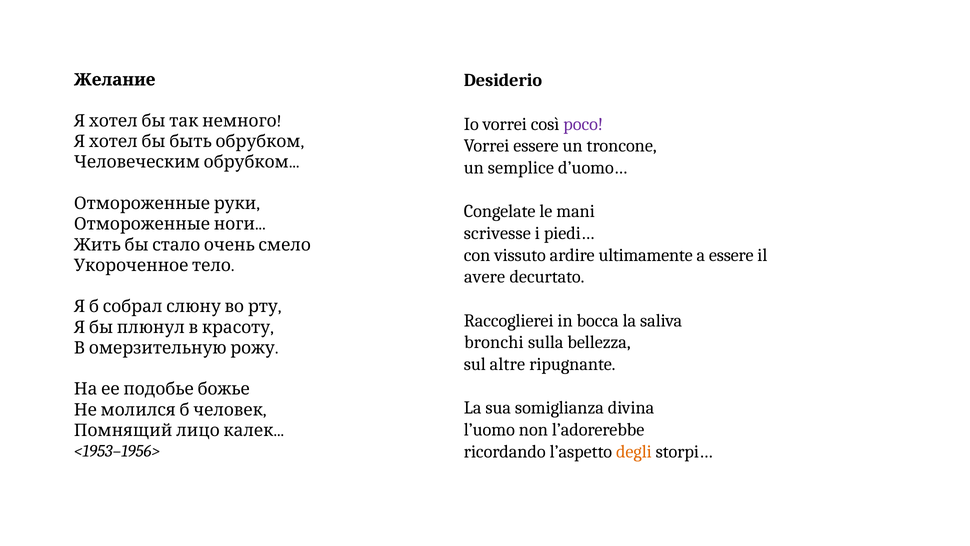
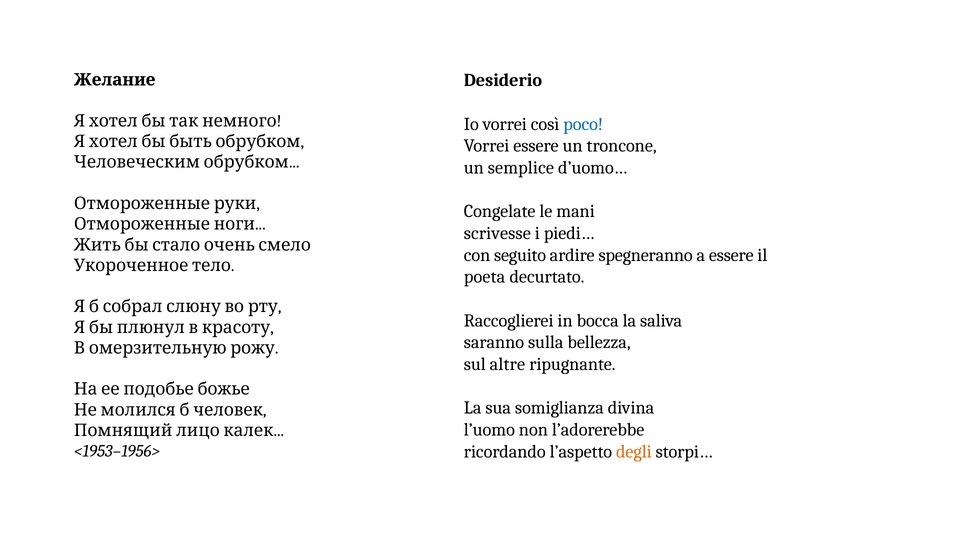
poco colour: purple -> blue
vissuto: vissuto -> seguito
ultimamente: ultimamente -> spegneranno
avere: avere -> poeta
bronchi: bronchi -> saranno
